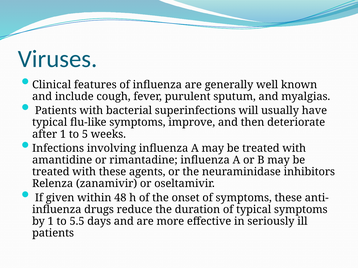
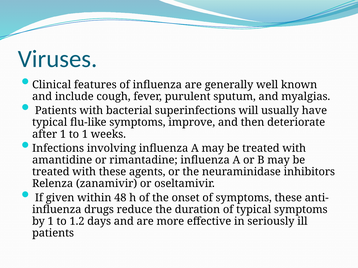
to 5: 5 -> 1
5.5: 5.5 -> 1.2
